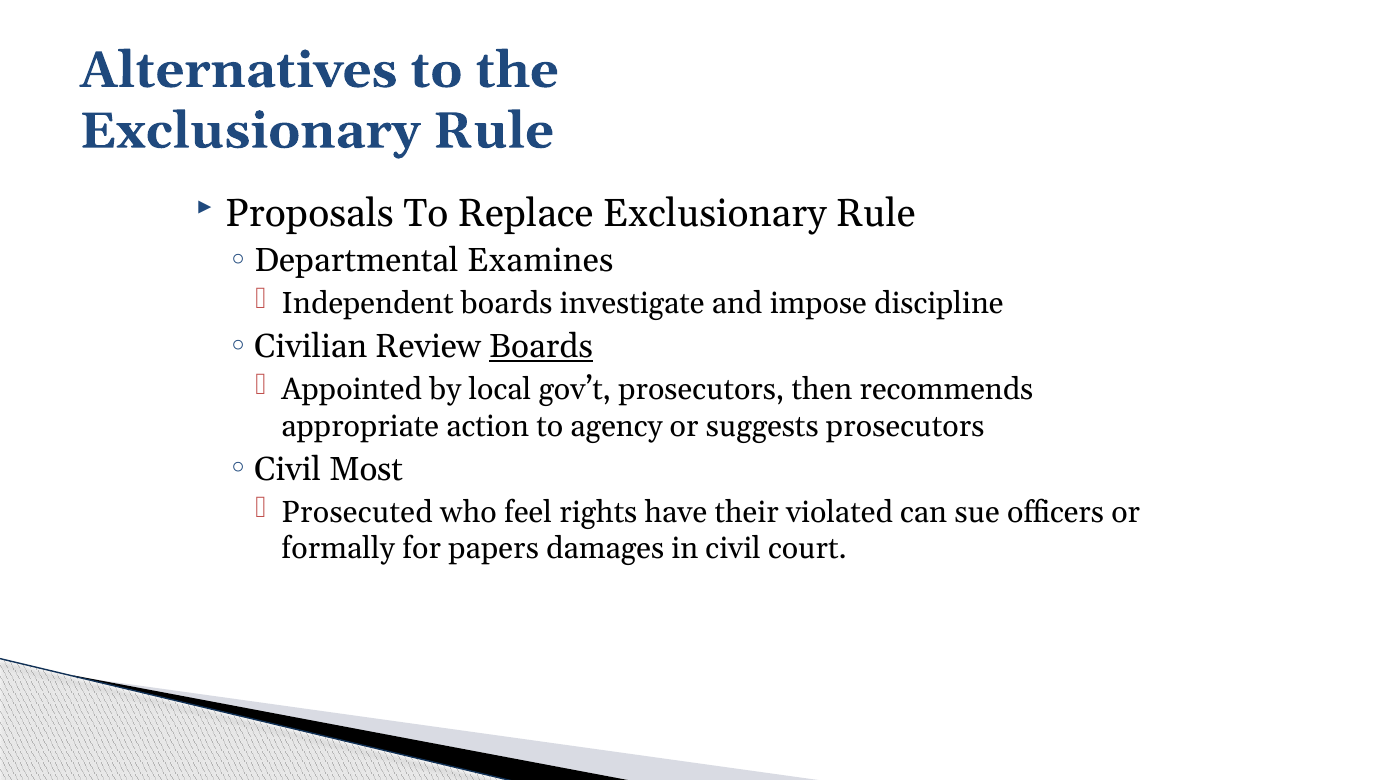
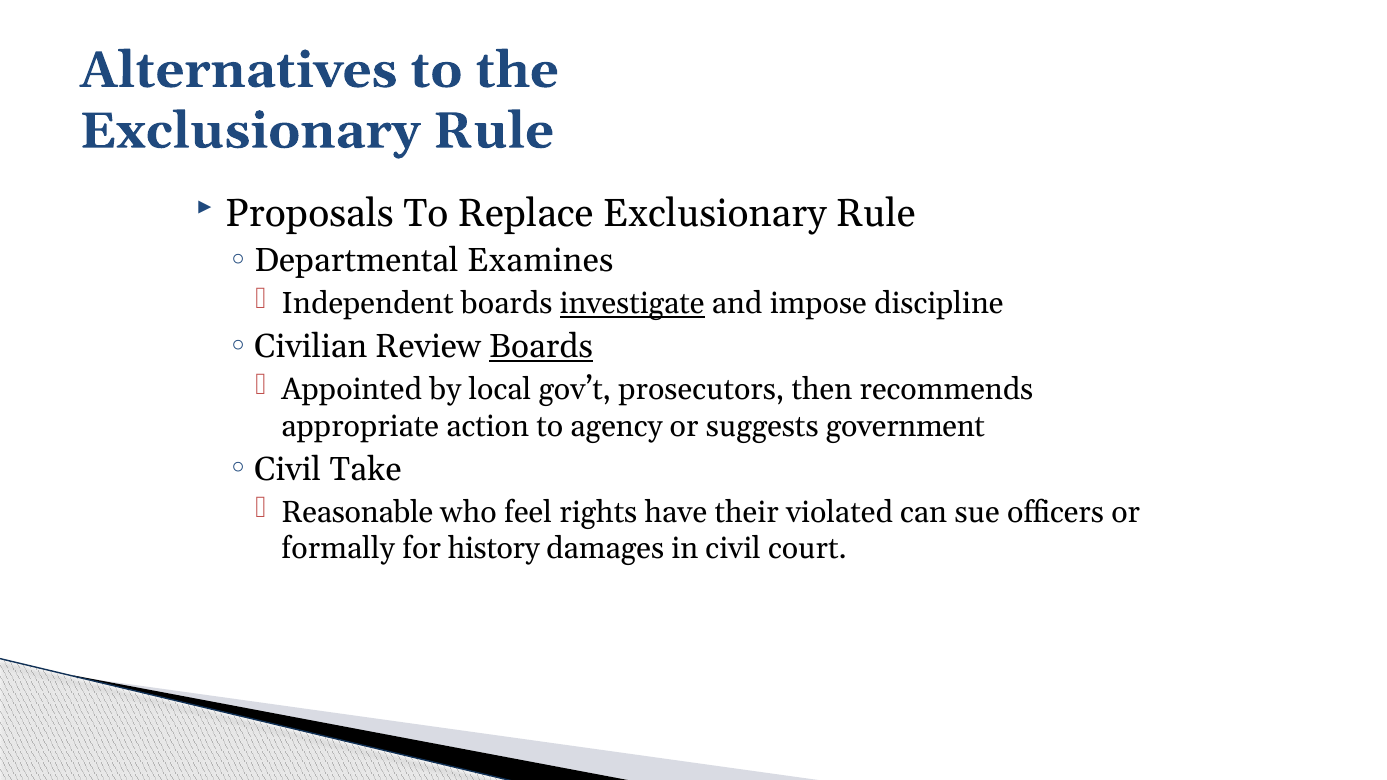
investigate underline: none -> present
suggests prosecutors: prosecutors -> government
Most: Most -> Take
Prosecuted: Prosecuted -> Reasonable
papers: papers -> history
